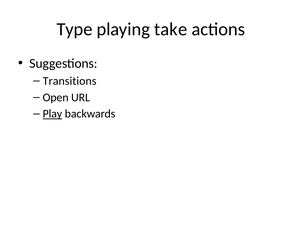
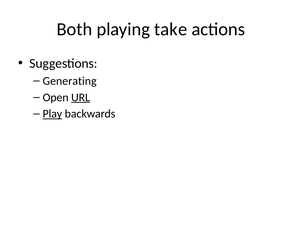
Type: Type -> Both
Transitions: Transitions -> Generating
URL underline: none -> present
